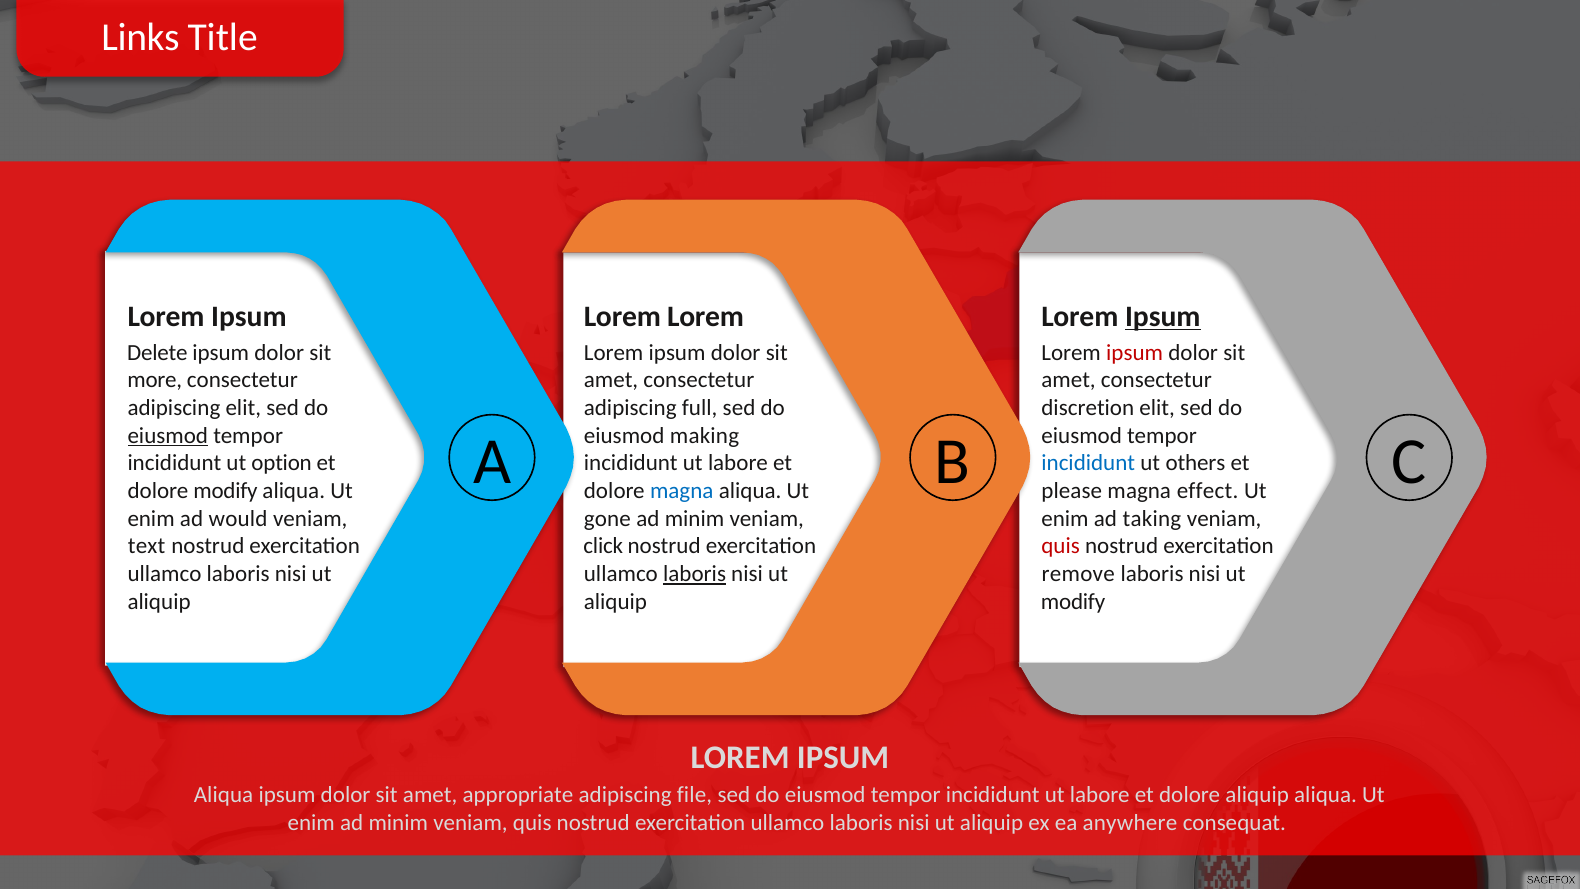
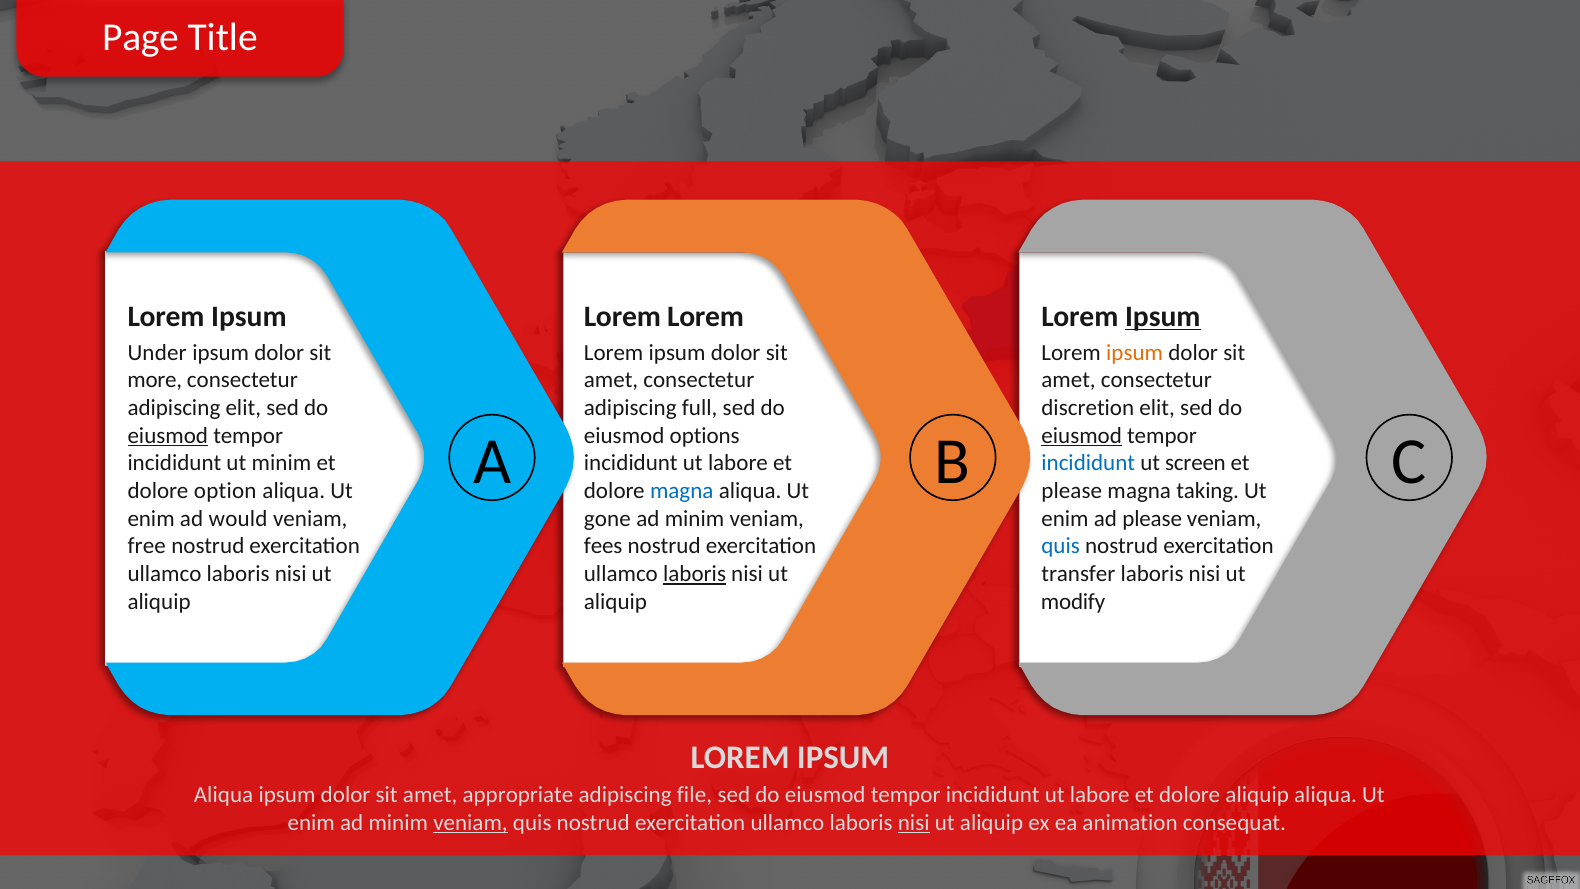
Links: Links -> Page
Delete: Delete -> Under
ipsum at (1135, 352) colour: red -> orange
making: making -> options
eiusmod at (1082, 435) underline: none -> present
ut option: option -> minim
others: others -> screen
dolore modify: modify -> option
effect: effect -> taking
ad taking: taking -> please
text: text -> free
click: click -> fees
quis at (1061, 546) colour: red -> blue
remove: remove -> transfer
veniam at (470, 822) underline: none -> present
nisi at (914, 822) underline: none -> present
anywhere: anywhere -> animation
